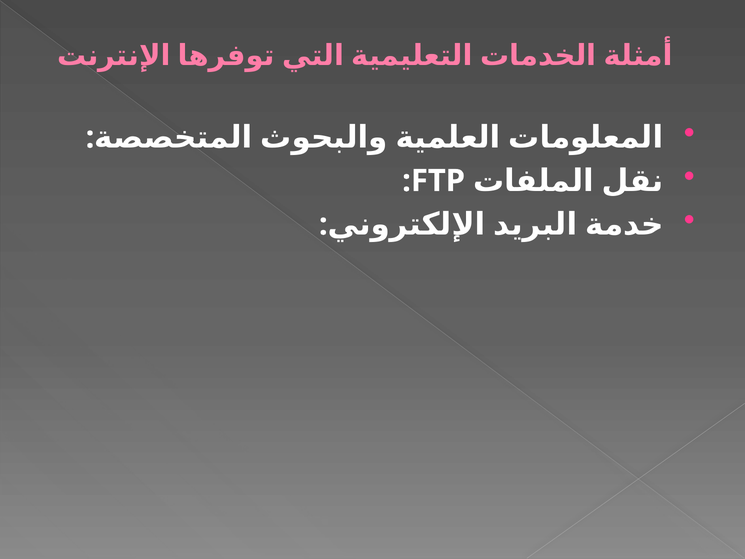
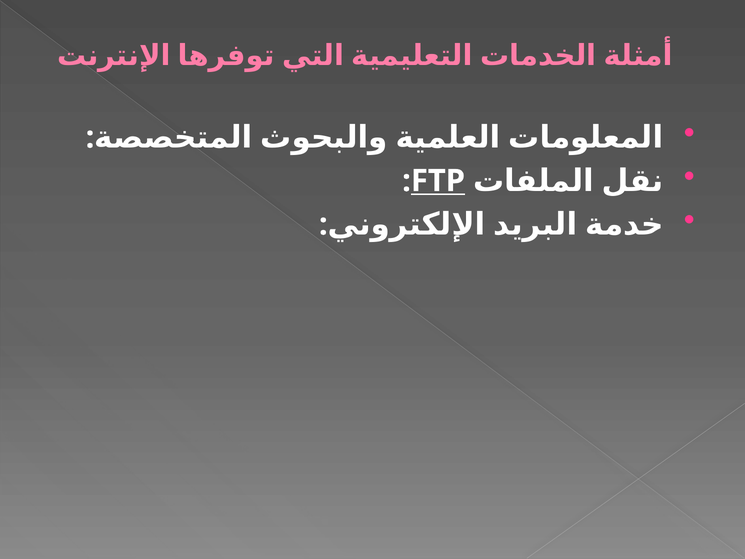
FTP underline: none -> present
